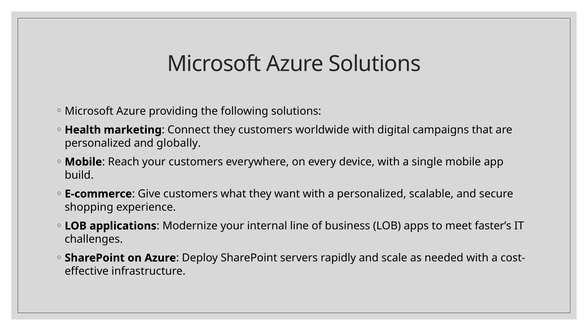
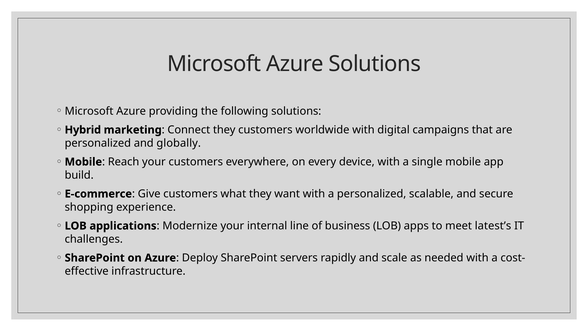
Health: Health -> Hybrid
faster’s: faster’s -> latest’s
